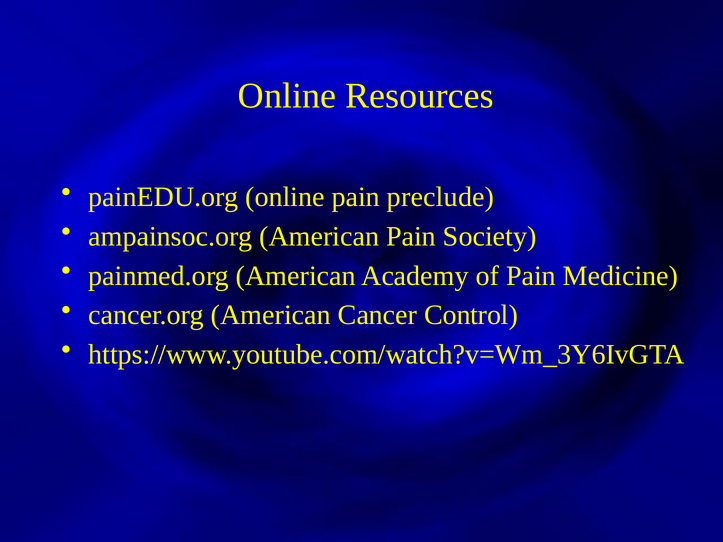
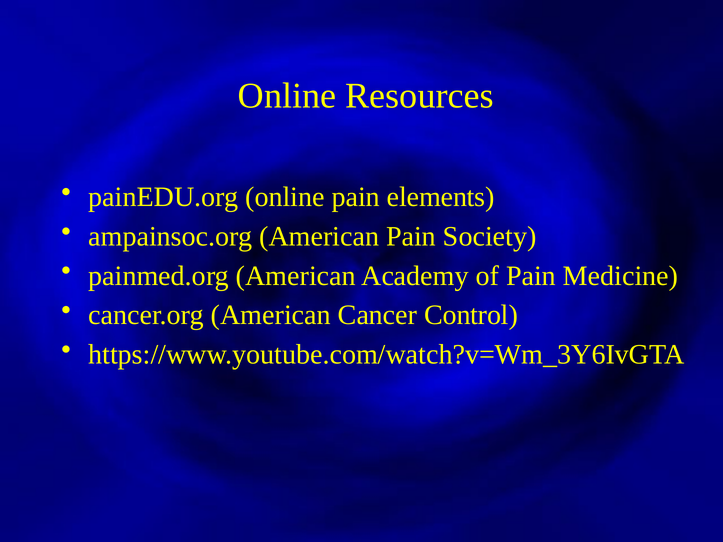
preclude: preclude -> elements
